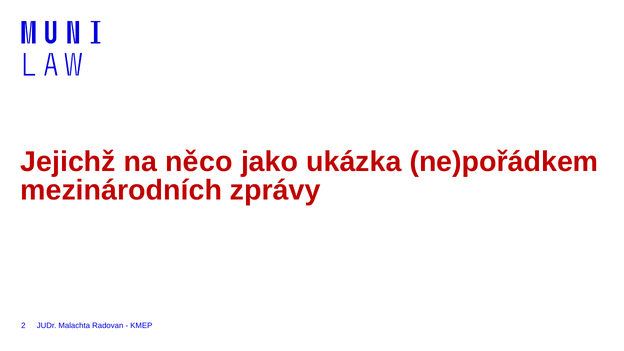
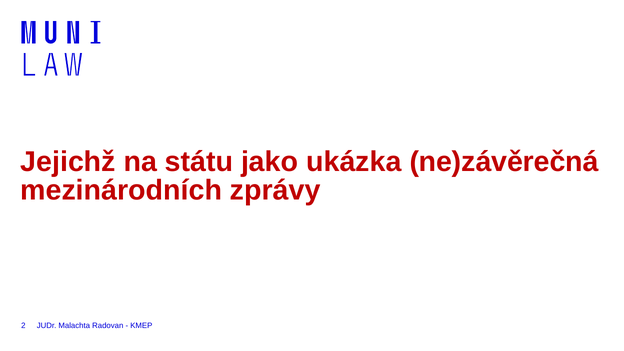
něco: něco -> státu
ne)pořádkem: ne)pořádkem -> ne)závěrečná
